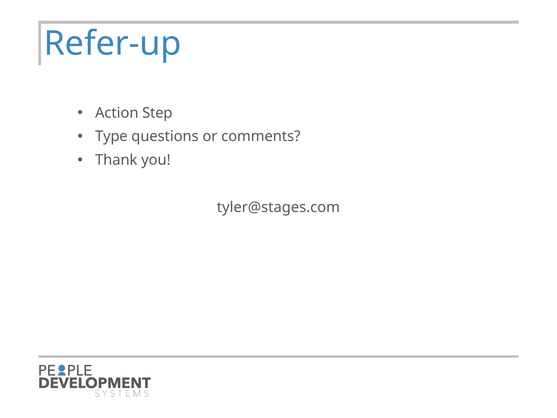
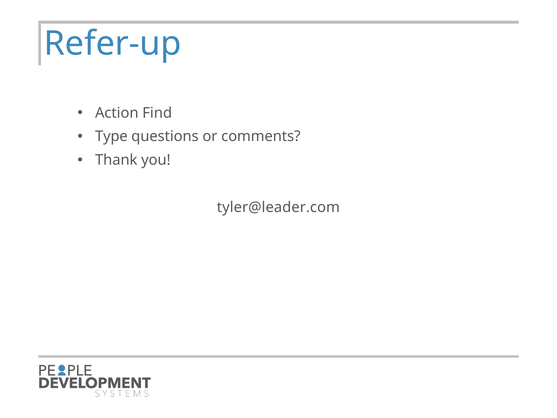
Step: Step -> Find
tyler@stages.com: tyler@stages.com -> tyler@leader.com
